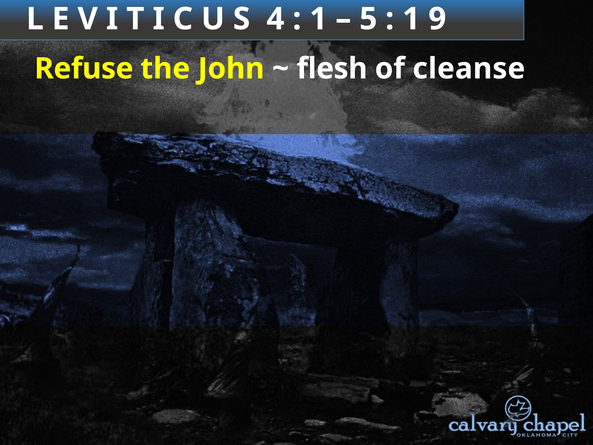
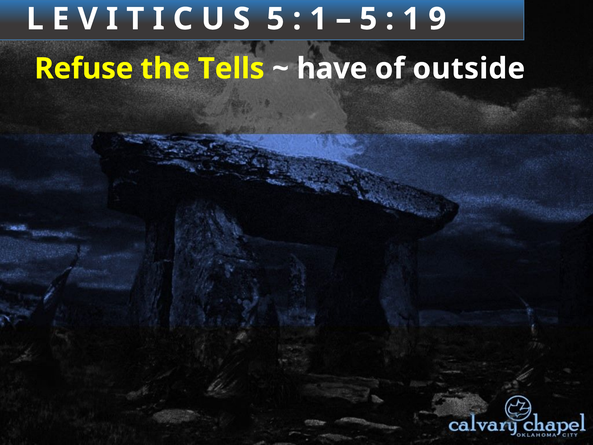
S 4: 4 -> 5
John: John -> Tells
flesh: flesh -> have
cleanse: cleanse -> outside
